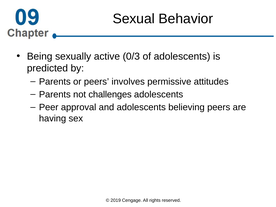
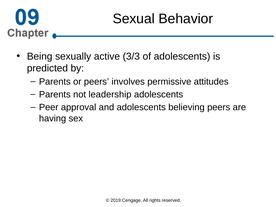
0/3: 0/3 -> 3/3
challenges: challenges -> leadership
